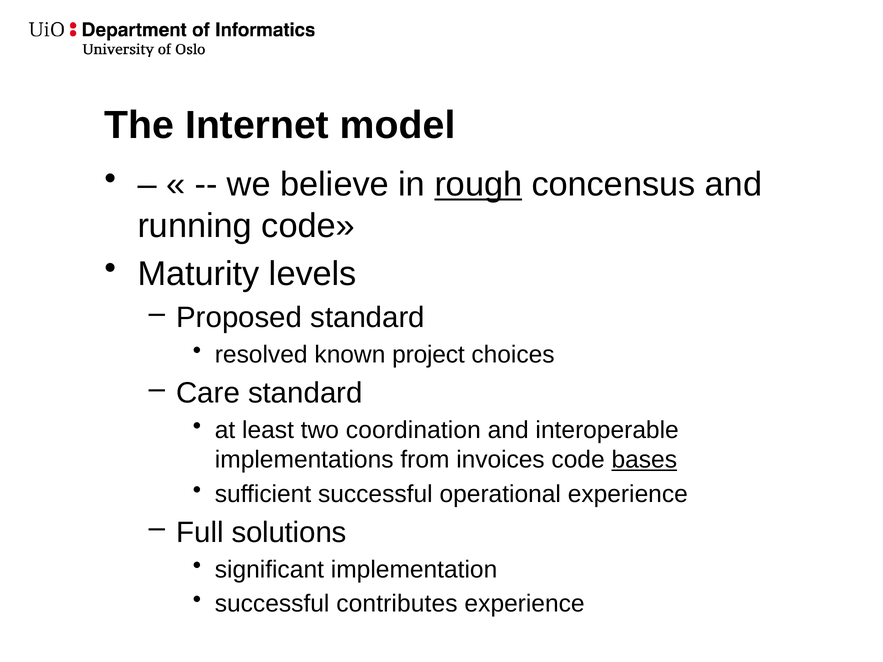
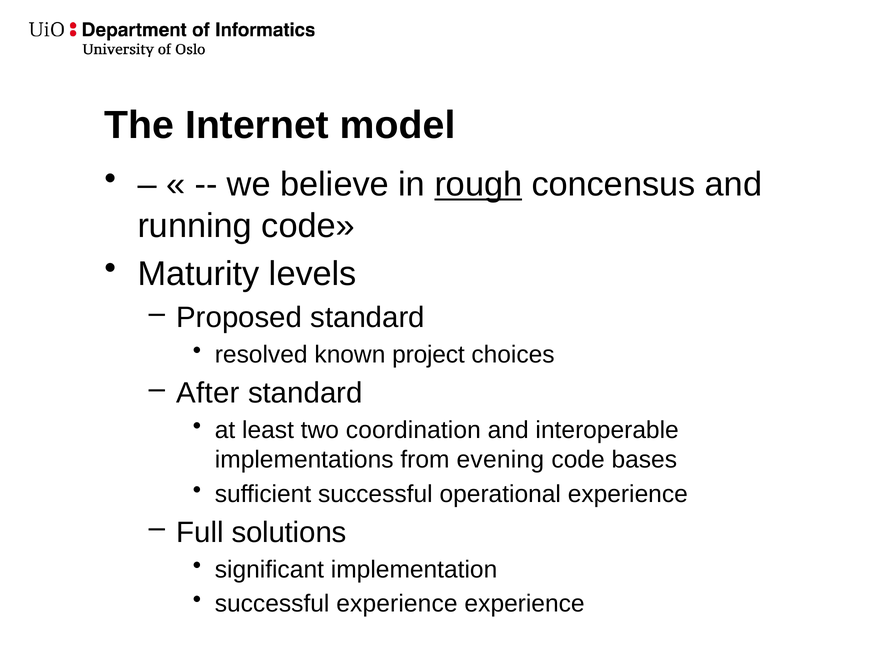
Care: Care -> After
invoices: invoices -> evening
bases underline: present -> none
successful contributes: contributes -> experience
